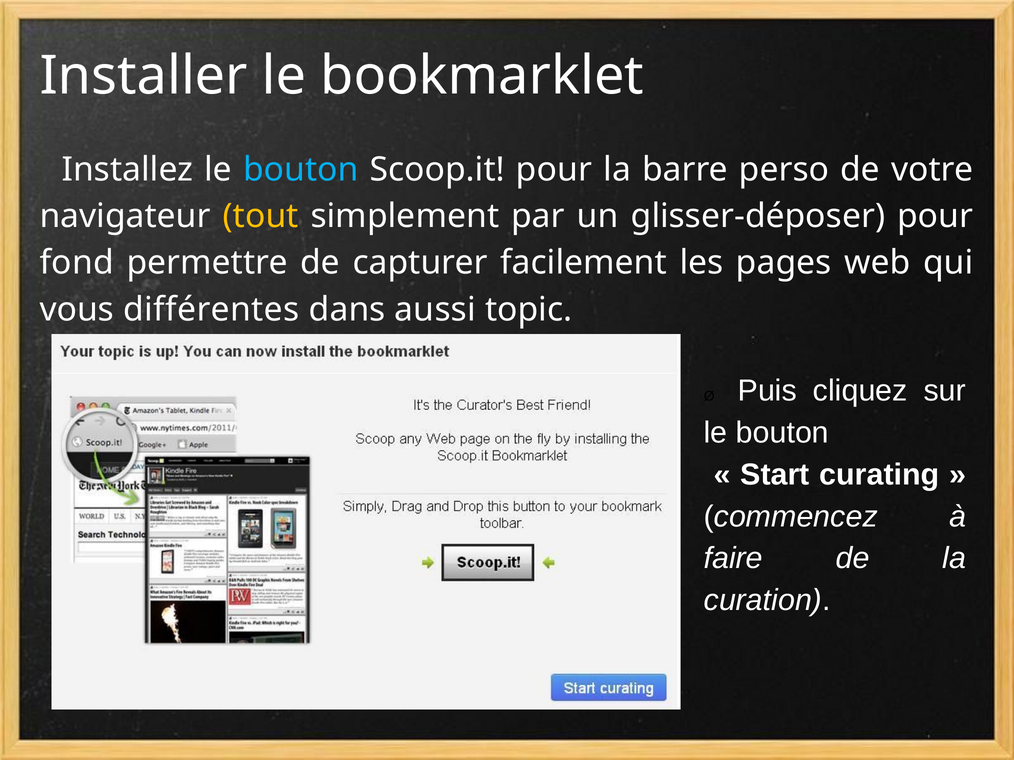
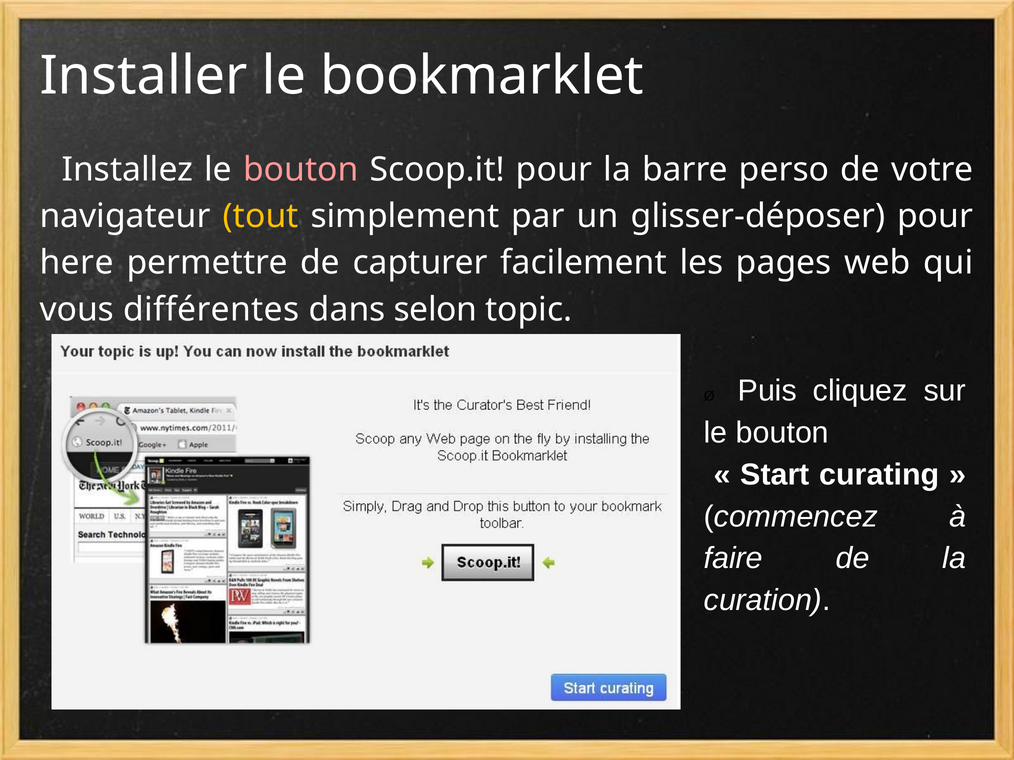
bouton at (301, 170) colour: light blue -> pink
fond: fond -> here
aussi: aussi -> selon
